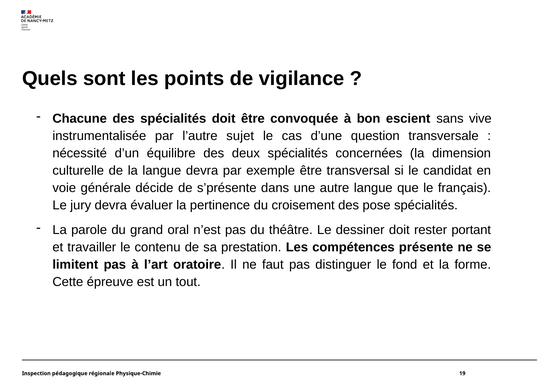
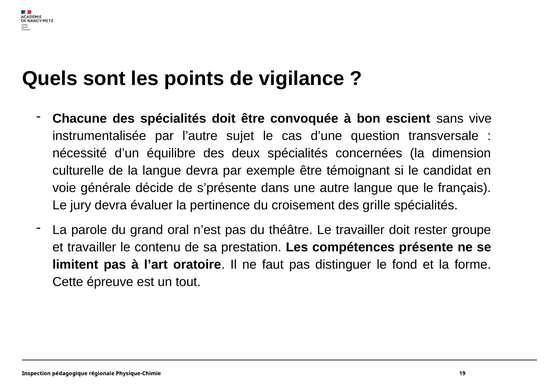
transversal: transversal -> témoignant
pose: pose -> grille
Le dessiner: dessiner -> travailler
portant: portant -> groupe
